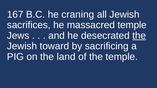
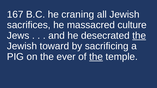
massacred temple: temple -> culture
land: land -> ever
the at (96, 57) underline: none -> present
